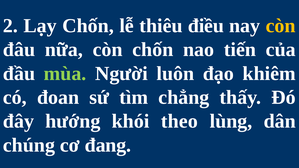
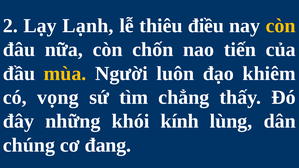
Lạy Chốn: Chốn -> Lạnh
mùa colour: light green -> yellow
đoan: đoan -> vọng
hướng: hướng -> những
theo: theo -> kính
